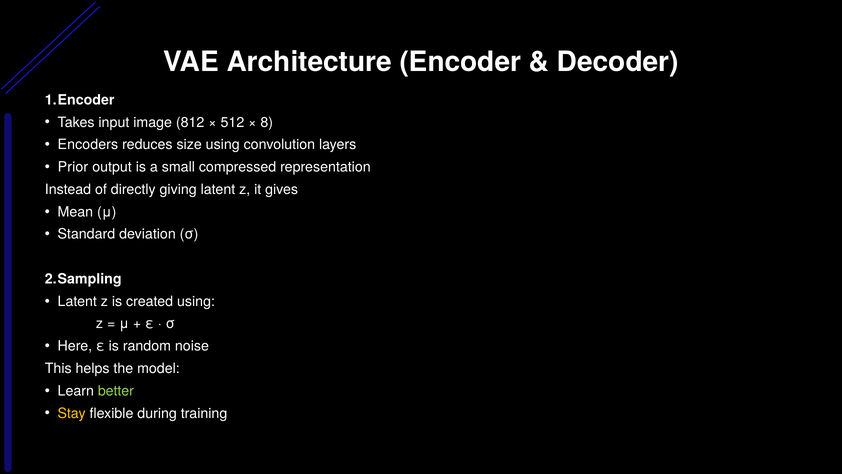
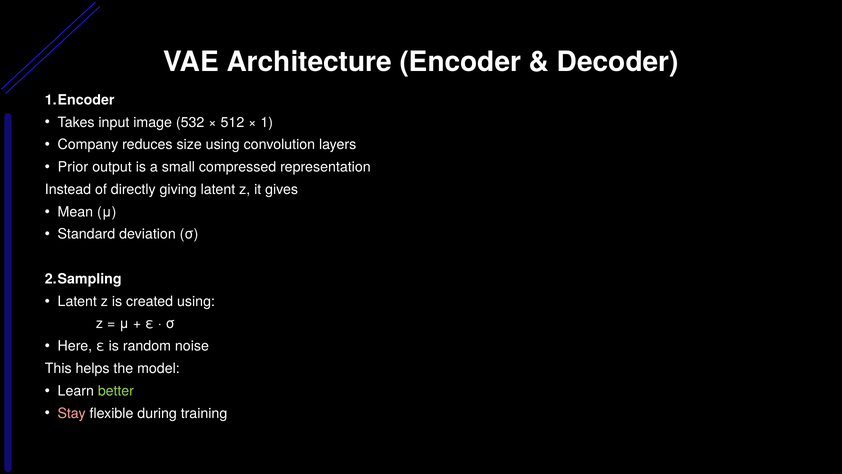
812: 812 -> 532
8: 8 -> 1
Encoders: Encoders -> Company
Stay colour: yellow -> pink
